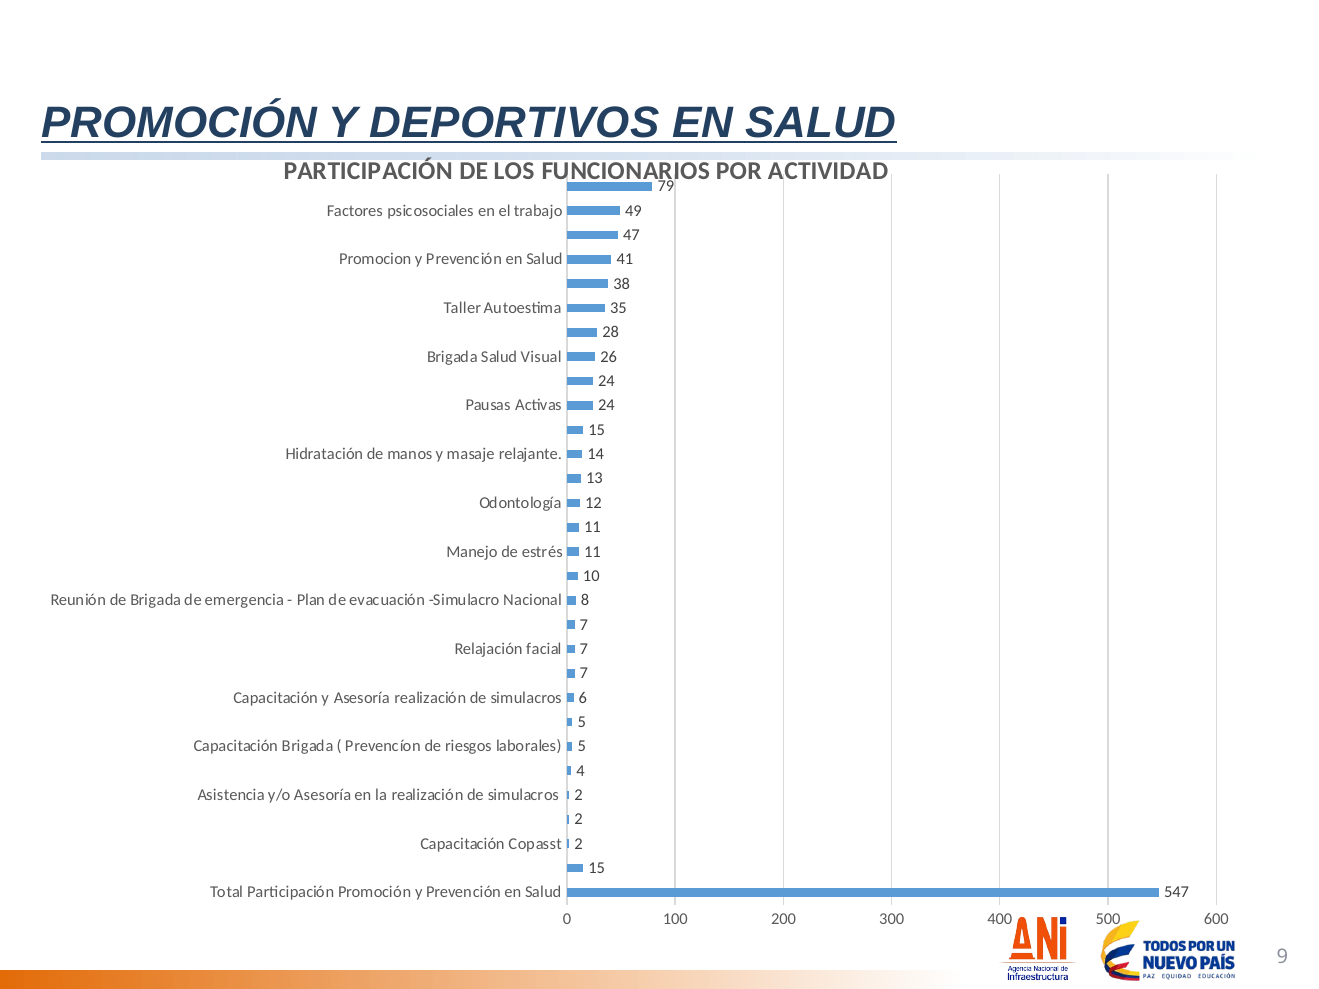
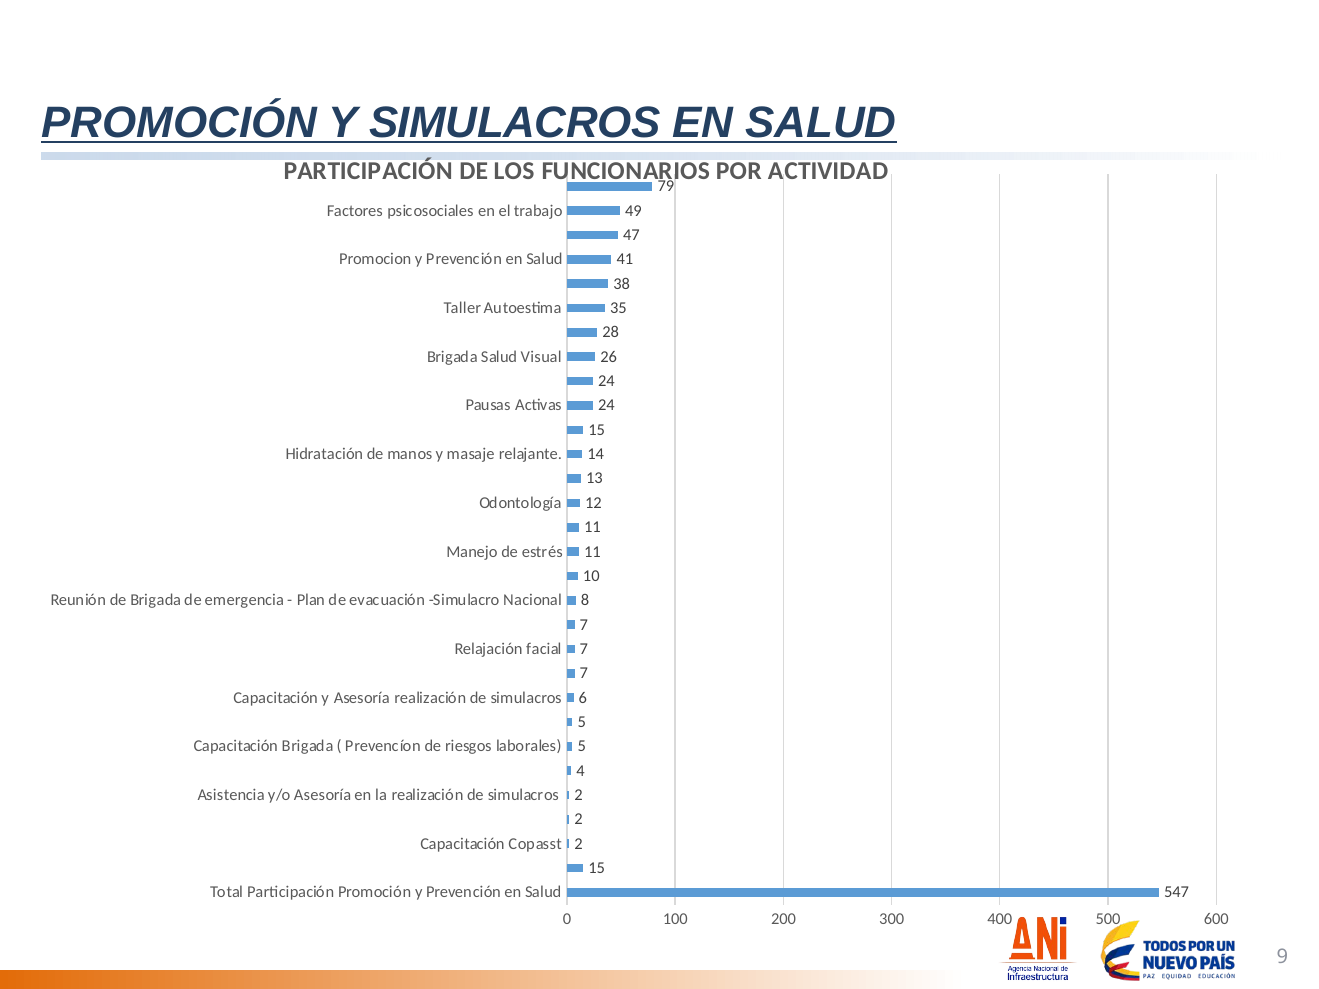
Y DEPORTIVOS: DEPORTIVOS -> SIMULACROS
